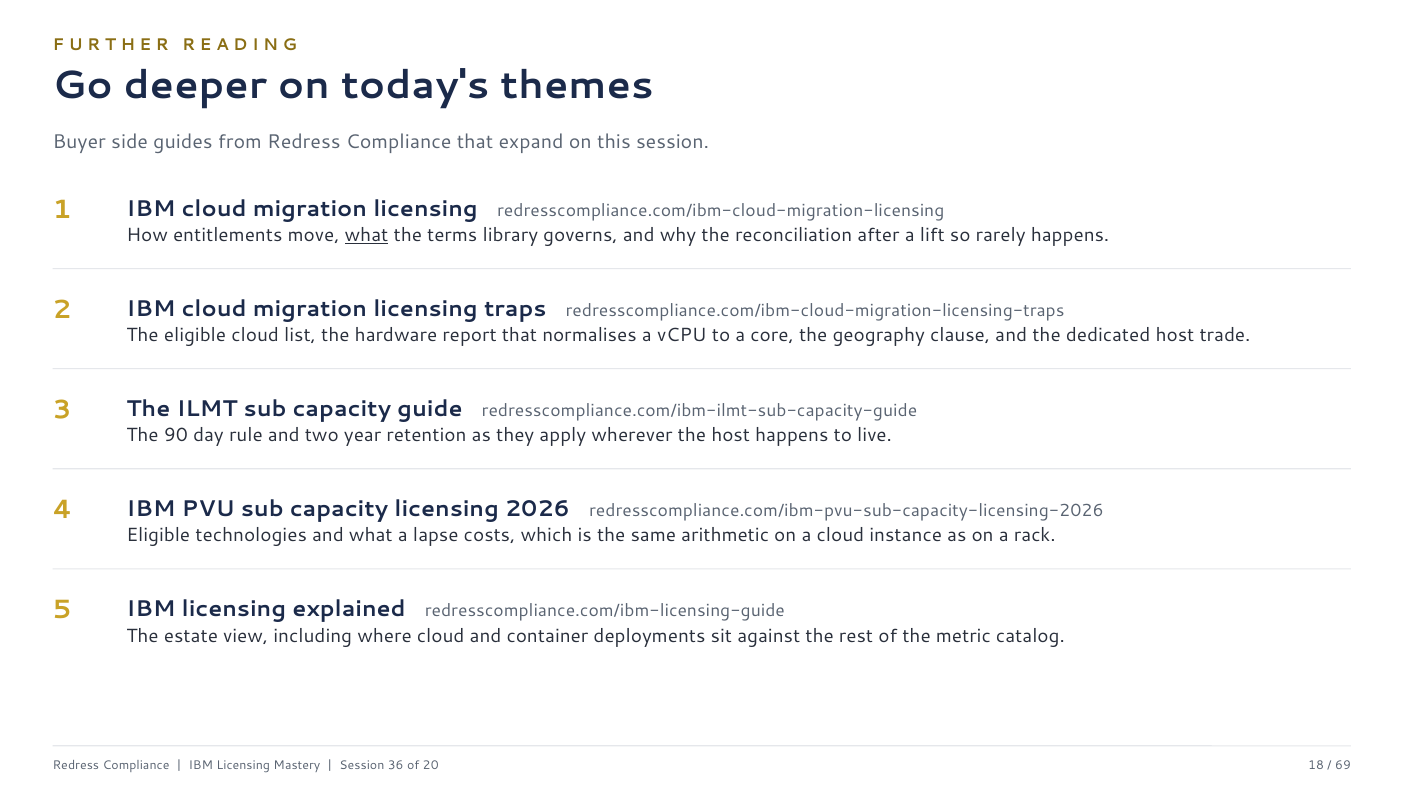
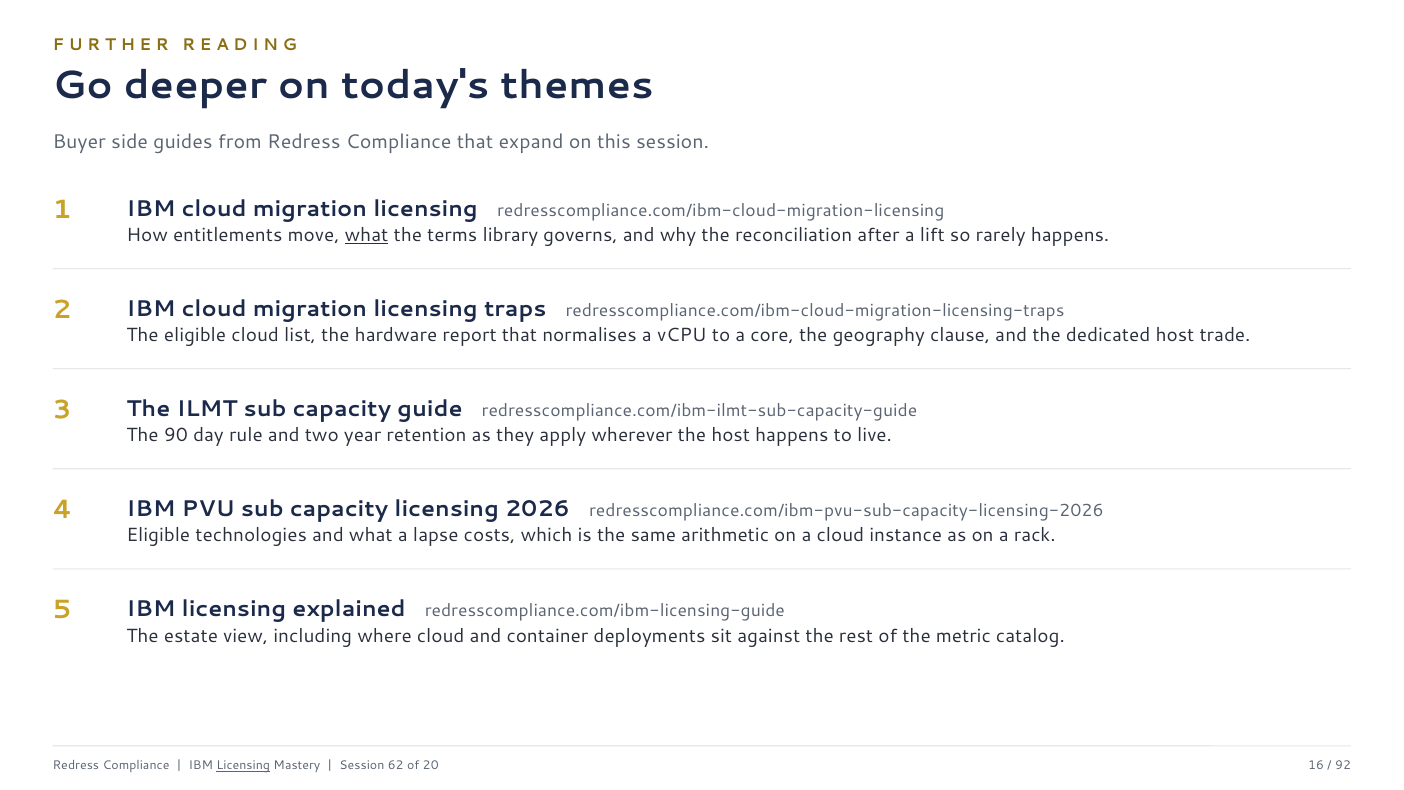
Licensing at (243, 765) underline: none -> present
36: 36 -> 62
18: 18 -> 16
69: 69 -> 92
